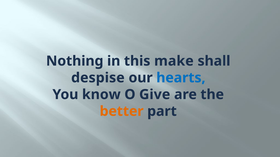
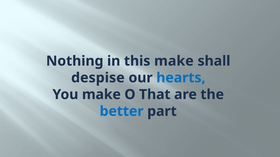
You know: know -> make
Give: Give -> That
better colour: orange -> blue
